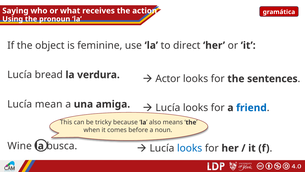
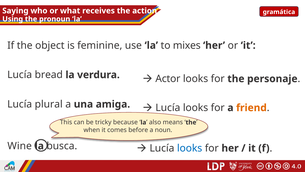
direct: direct -> mixes
sentences: sentences -> personaje
mean: mean -> plural
friend colour: blue -> orange
